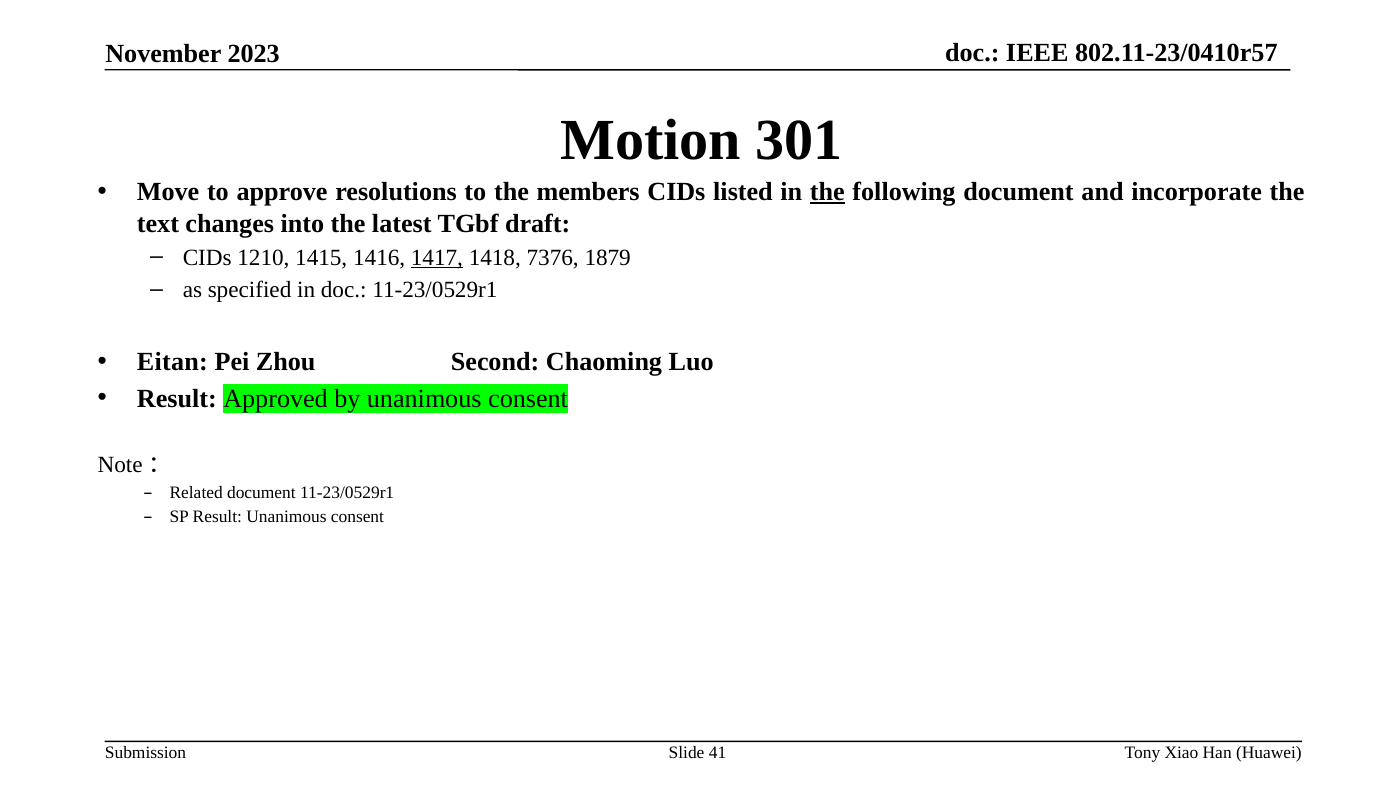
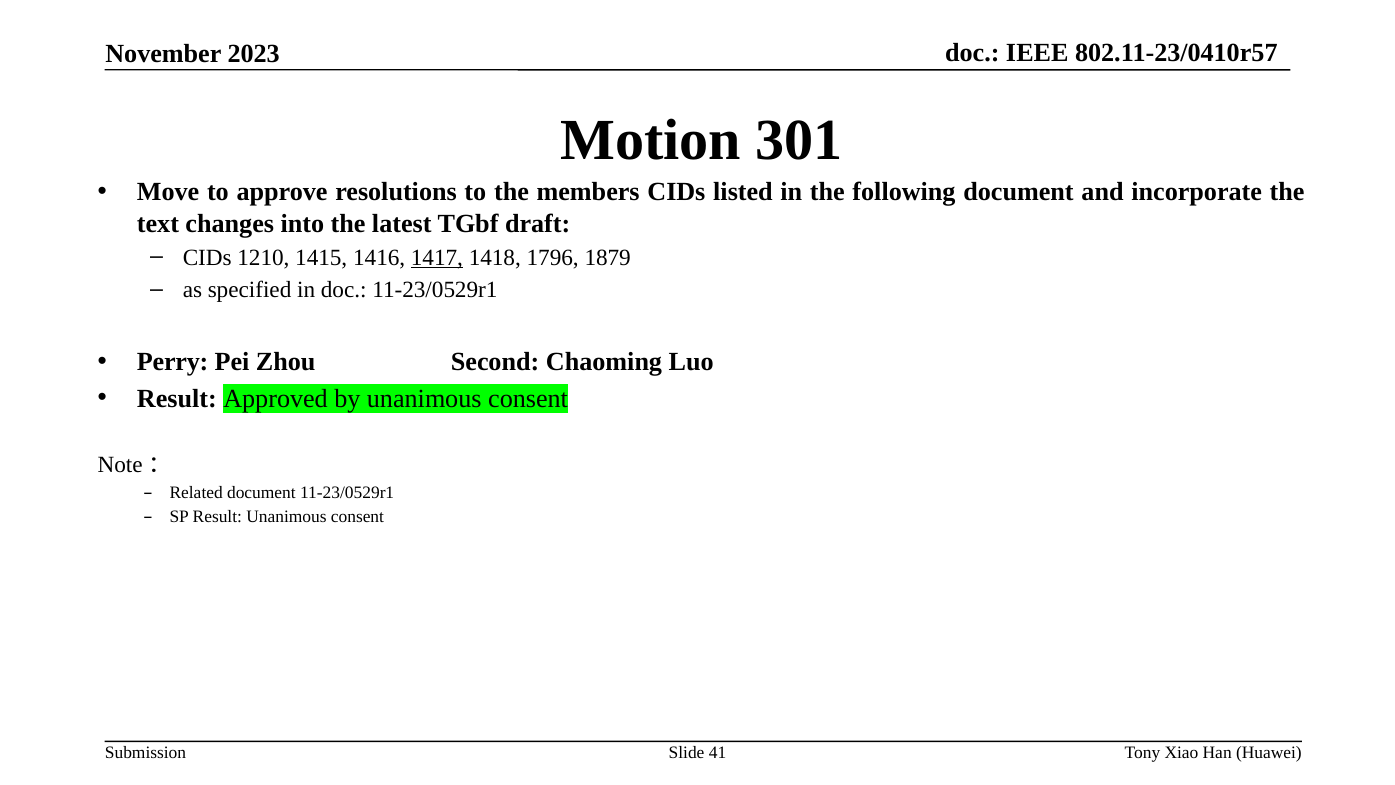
the at (827, 192) underline: present -> none
7376: 7376 -> 1796
Eitan: Eitan -> Perry
